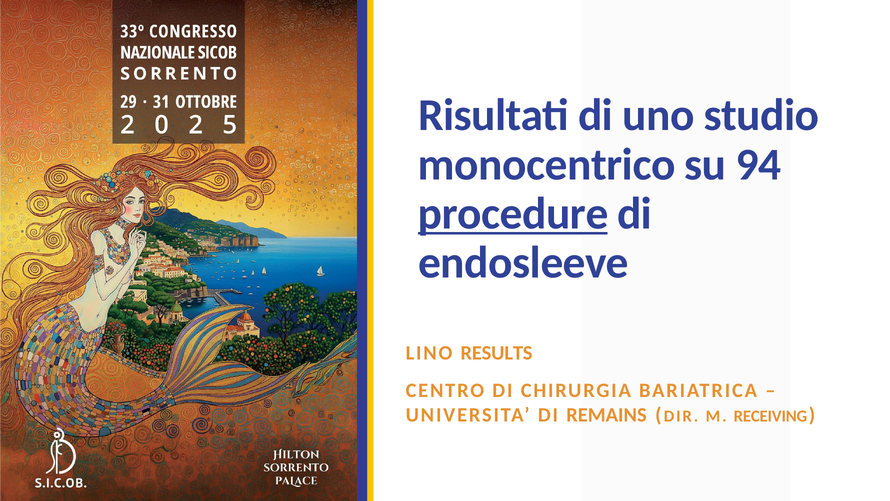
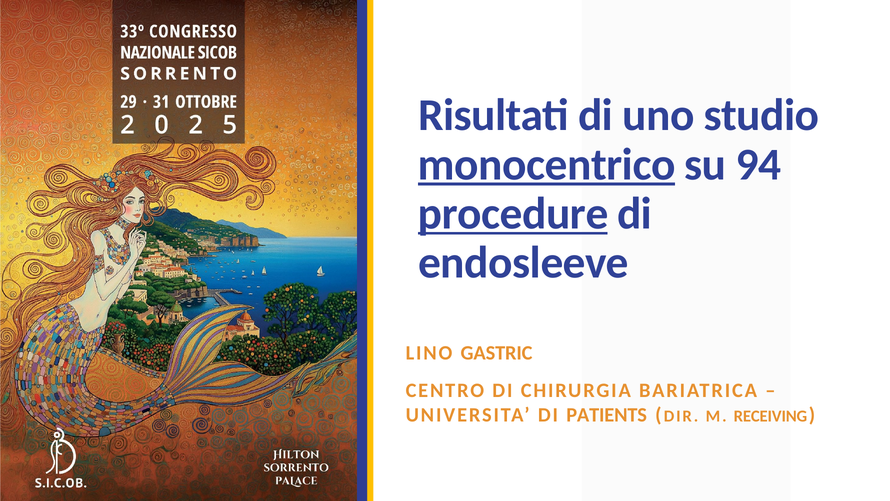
monocentrico underline: none -> present
RESULTS: RESULTS -> GASTRIC
REMAINS: REMAINS -> PATIENTS
